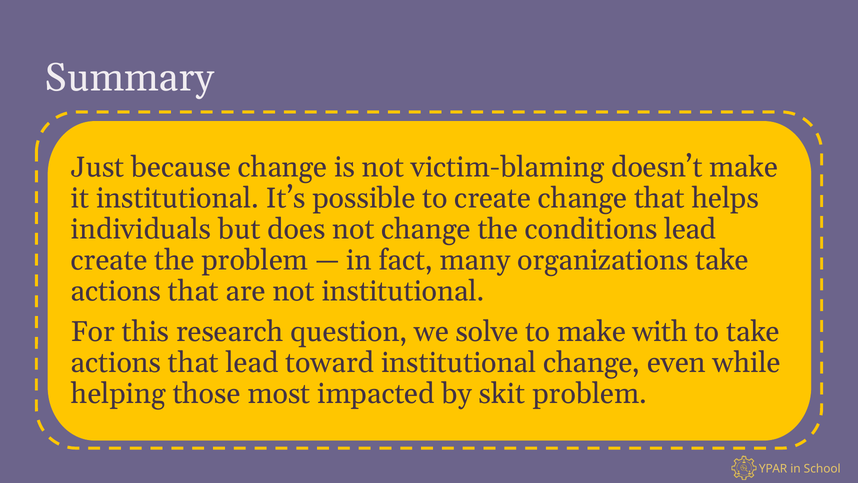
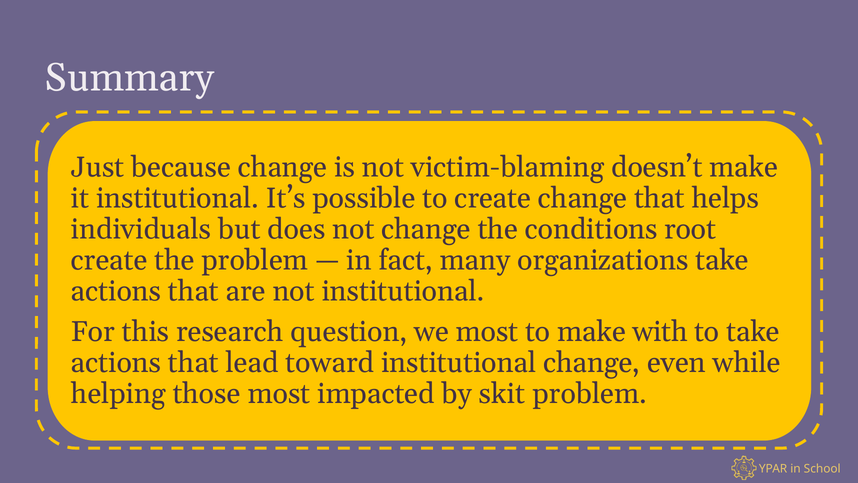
conditions lead: lead -> root
we solve: solve -> most
